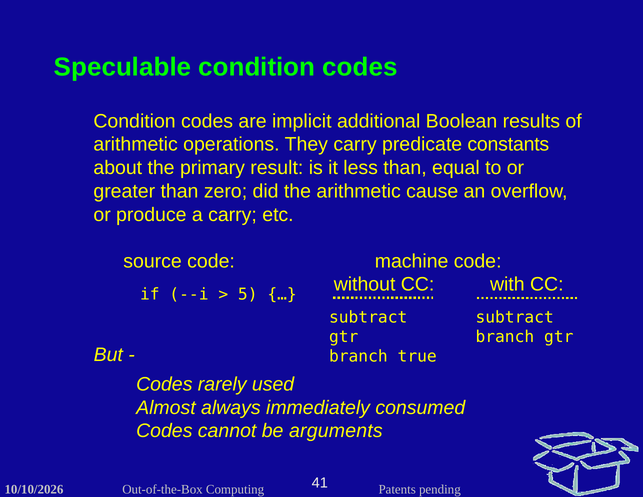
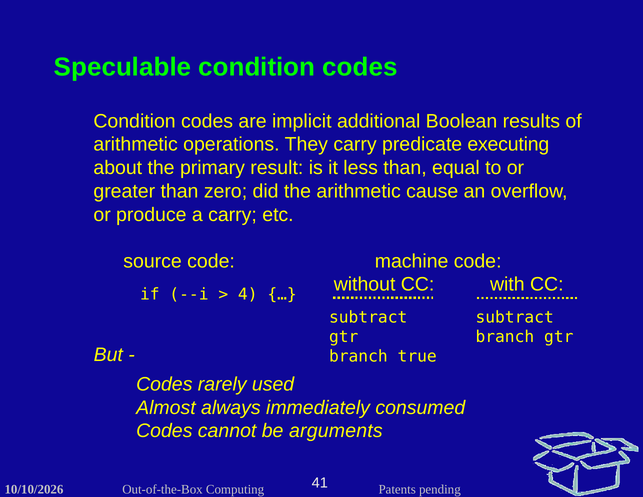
constants: constants -> executing
5: 5 -> 4
